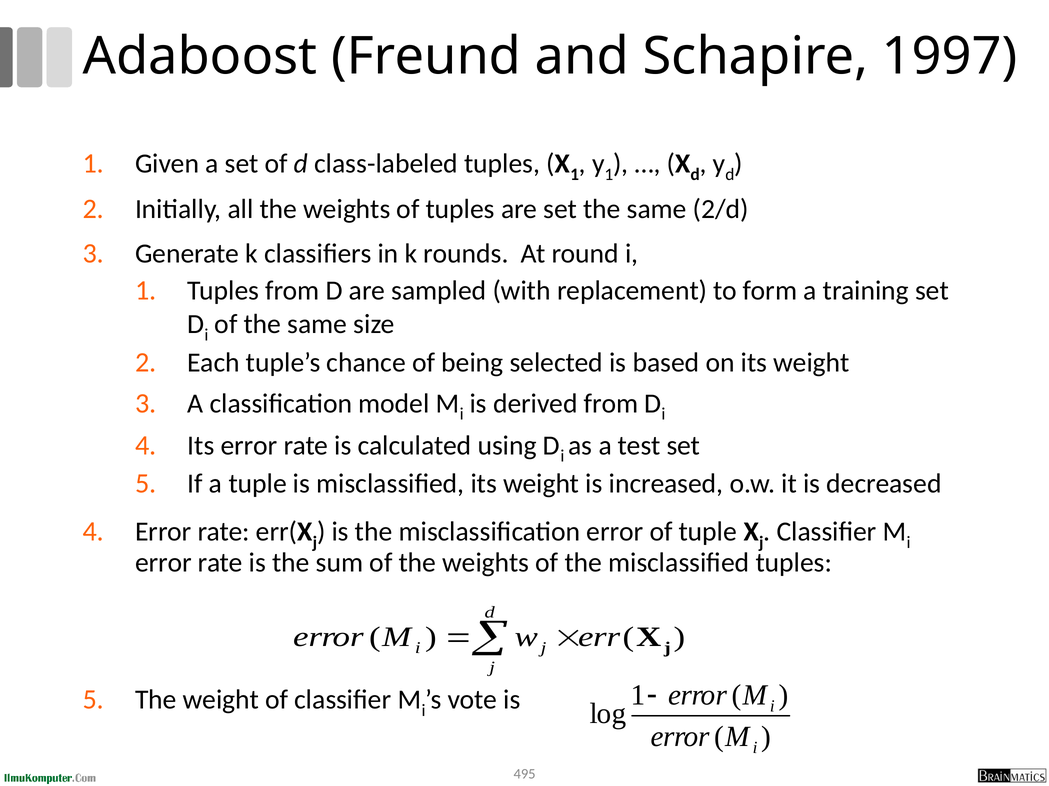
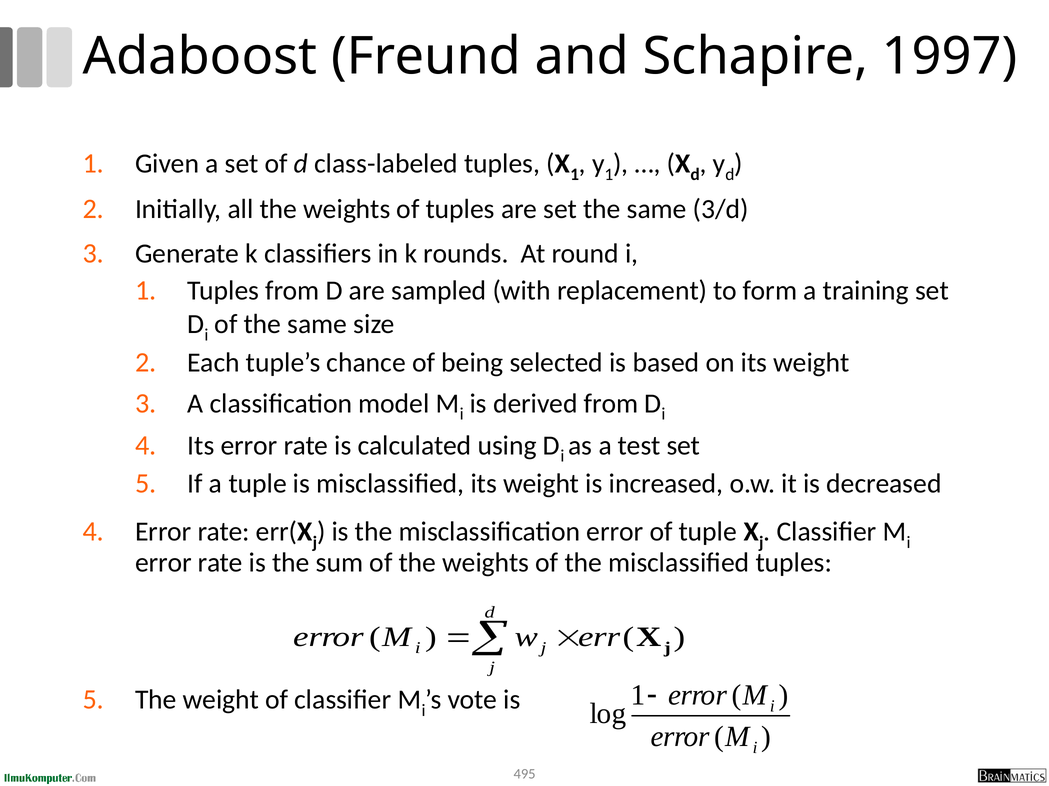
2/d: 2/d -> 3/d
